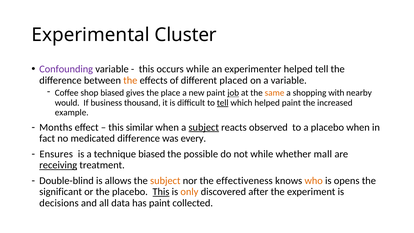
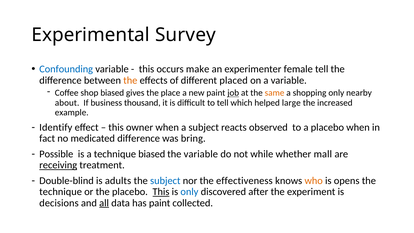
Cluster: Cluster -> Survey
Confounding colour: purple -> blue
occurs while: while -> make
experimenter helped: helped -> female
shopping with: with -> only
would: would -> about
tell at (223, 103) underline: present -> none
helped paint: paint -> large
Months: Months -> Identify
similar: similar -> owner
subject at (204, 127) underline: present -> none
every: every -> bring
Ensures: Ensures -> Possible
the possible: possible -> variable
allows: allows -> adults
subject at (165, 181) colour: orange -> blue
significant at (61, 192): significant -> technique
only at (189, 192) colour: orange -> blue
all underline: none -> present
